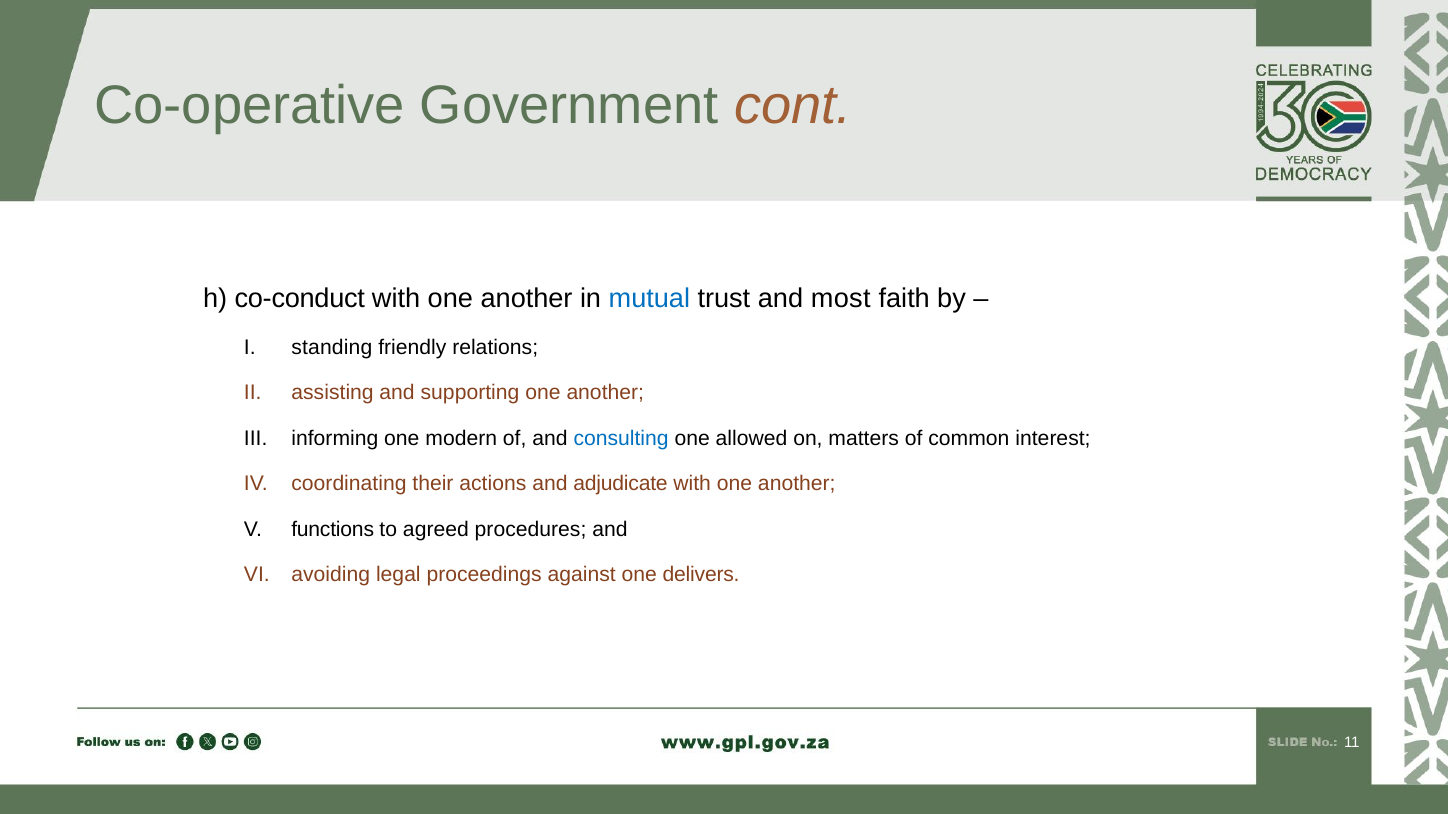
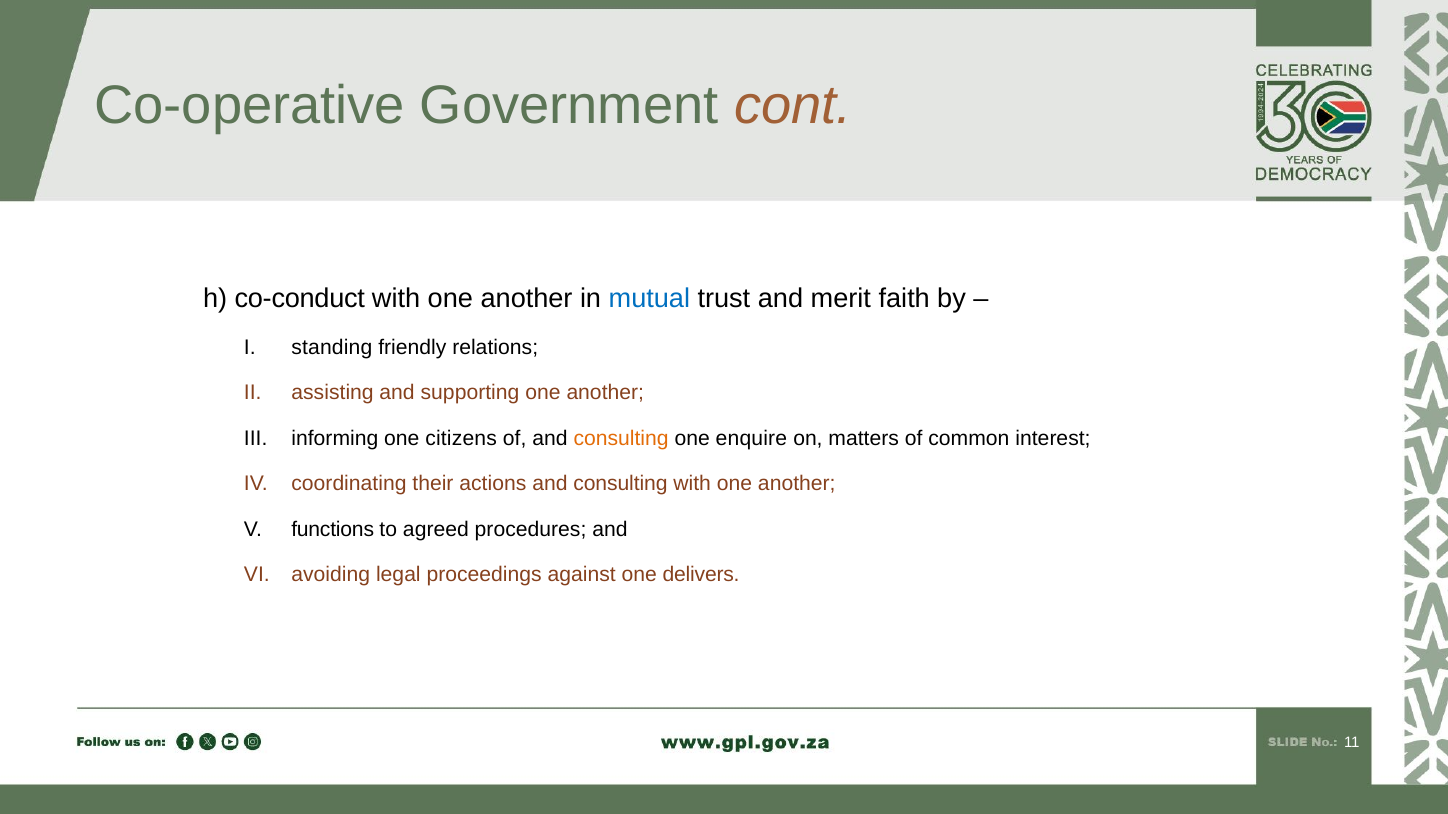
most: most -> merit
modern: modern -> citizens
consulting at (621, 438) colour: blue -> orange
allowed: allowed -> enquire
actions and adjudicate: adjudicate -> consulting
